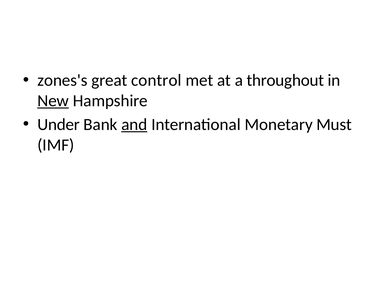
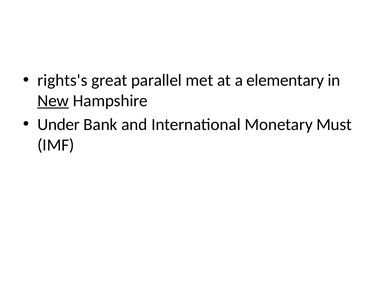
zones's: zones's -> rights's
control: control -> parallel
throughout: throughout -> elementary
and underline: present -> none
